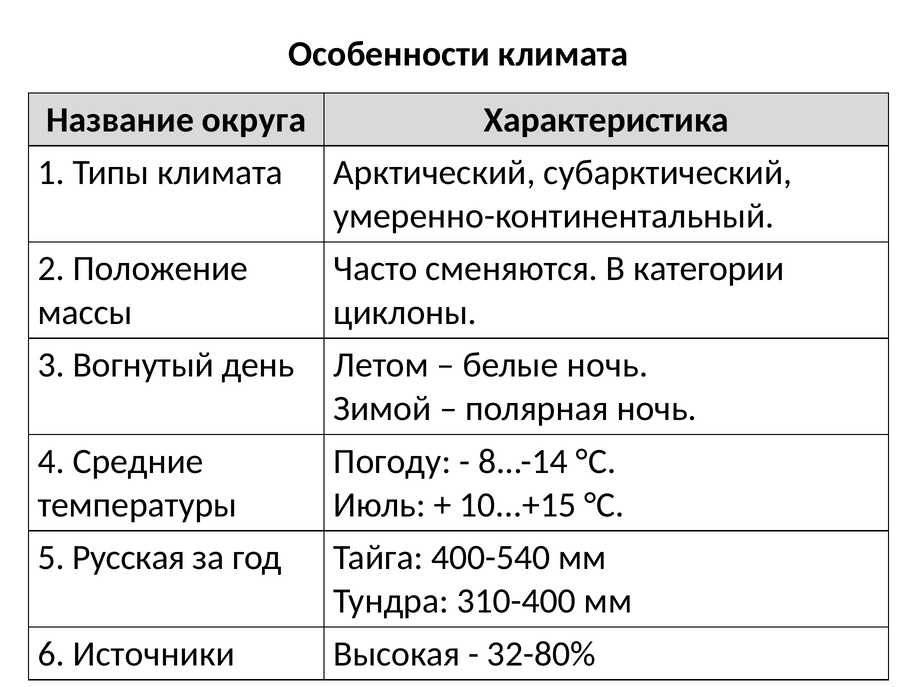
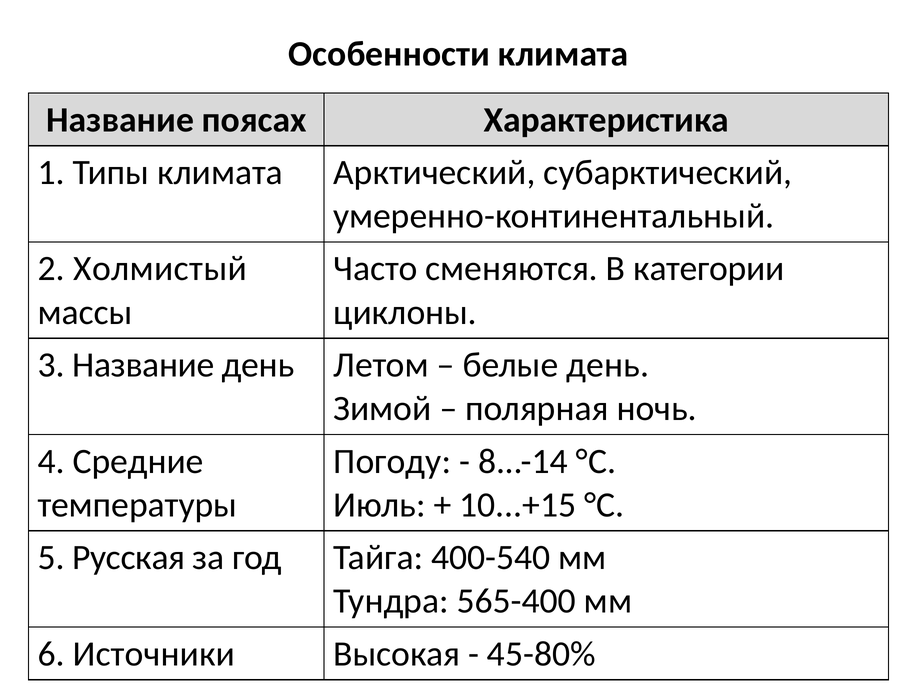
округа: округа -> поясах
Положение: Положение -> Холмистый
3 Вогнутый: Вогнутый -> Название
белые ночь: ночь -> день
310-400: 310-400 -> 565-400
32-80%: 32-80% -> 45-80%
